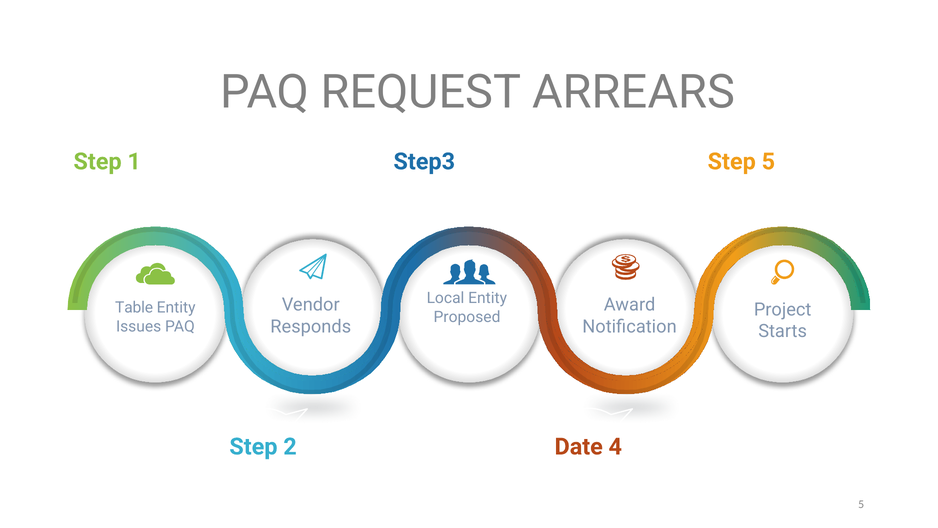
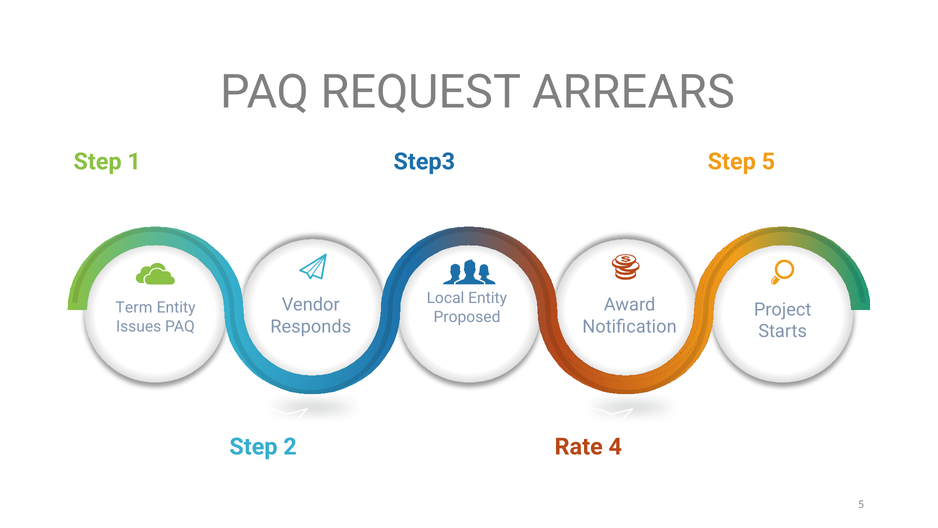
Table: Table -> Term
Date: Date -> Rate
